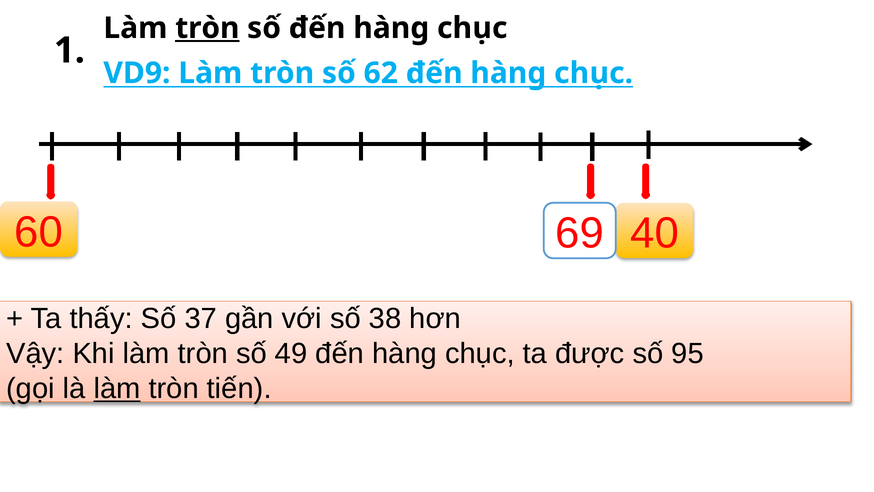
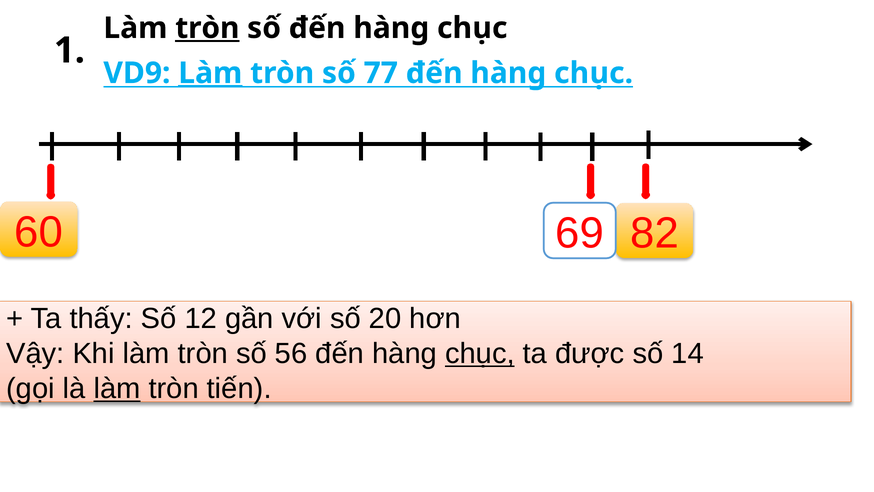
Làm at (210, 73) underline: none -> present
62: 62 -> 77
40: 40 -> 82
37: 37 -> 12
38: 38 -> 20
49: 49 -> 56
chục underline: none -> present
95: 95 -> 14
